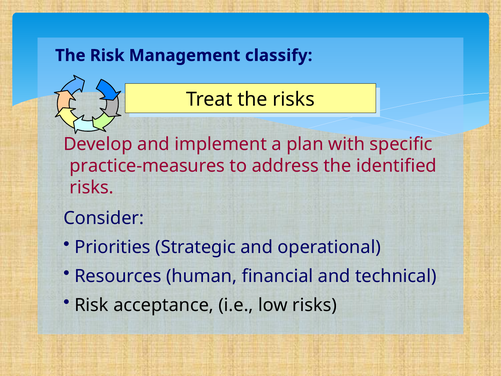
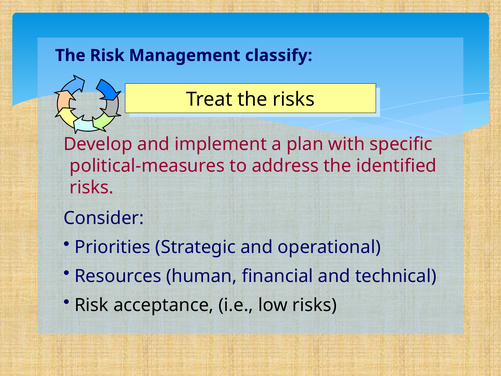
practice-measures: practice-measures -> political-measures
